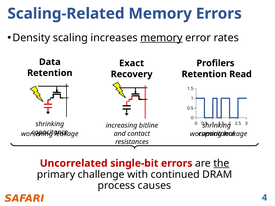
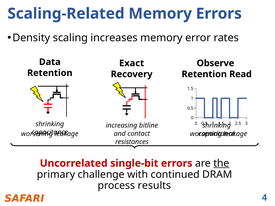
memory at (161, 38) underline: present -> none
Profilers: Profilers -> Observe
causes: causes -> results
